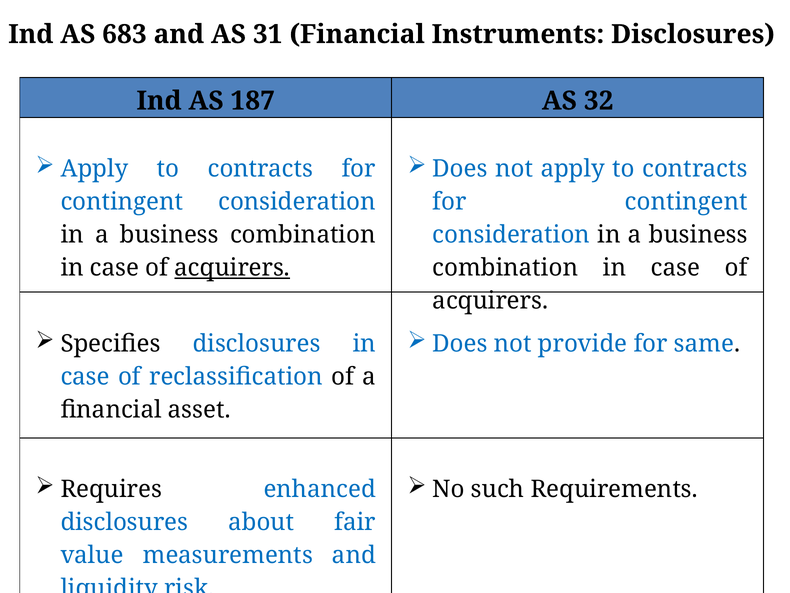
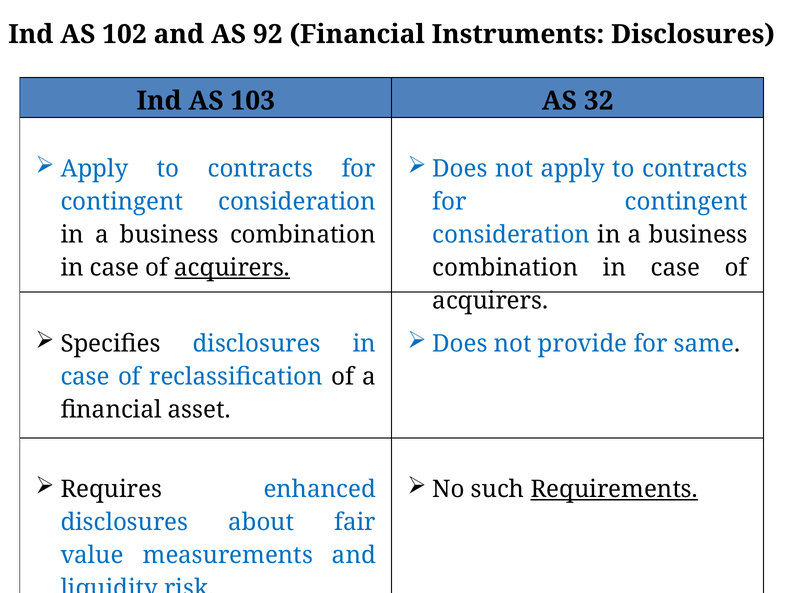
683: 683 -> 102
31: 31 -> 92
187: 187 -> 103
Requirements underline: none -> present
